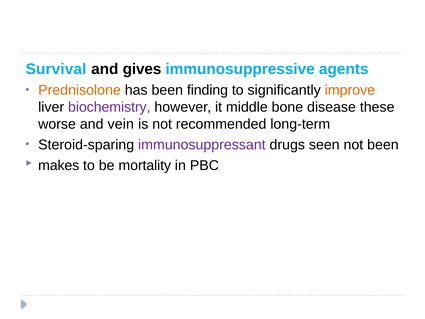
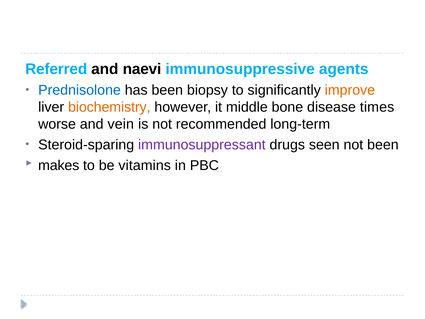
Survival: Survival -> Referred
gives: gives -> naevi
Prednisolone colour: orange -> blue
finding: finding -> biopsy
biochemistry colour: purple -> orange
these: these -> times
mortality: mortality -> vitamins
